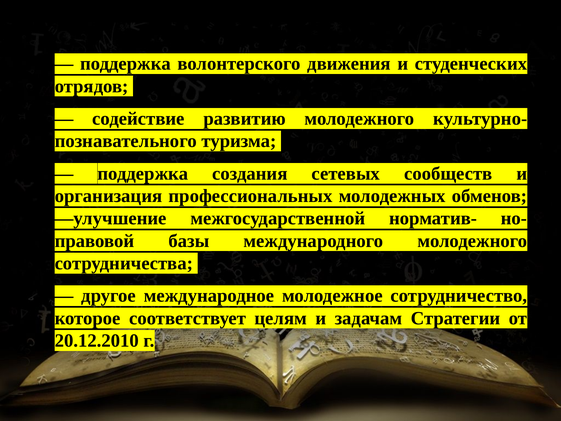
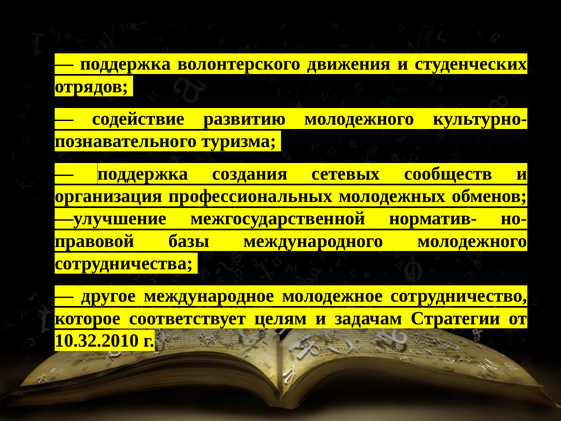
20.12.2010: 20.12.2010 -> 10.32.2010
